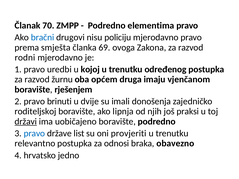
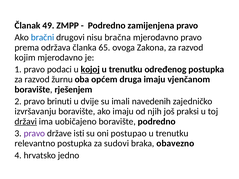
70: 70 -> 49
elementima: elementima -> zamijenjena
policiju: policiju -> bračna
smješta: smješta -> održava
69: 69 -> 65
rodni: rodni -> kojim
uredbi: uredbi -> podaci
kojoj underline: none -> present
donošenja: donošenja -> navedenih
roditeljskoj: roditeljskoj -> izvršavanju
ako lipnja: lipnja -> imaju
pravo at (34, 134) colour: blue -> purple
list: list -> isti
provjeriti: provjeriti -> postupao
odnosi: odnosi -> sudovi
